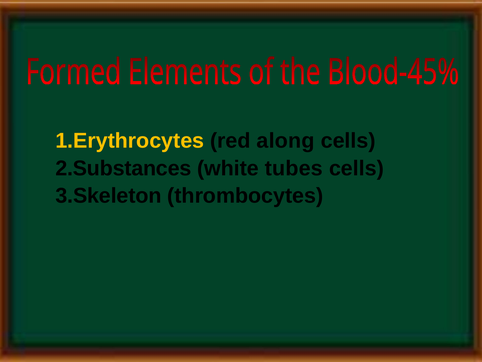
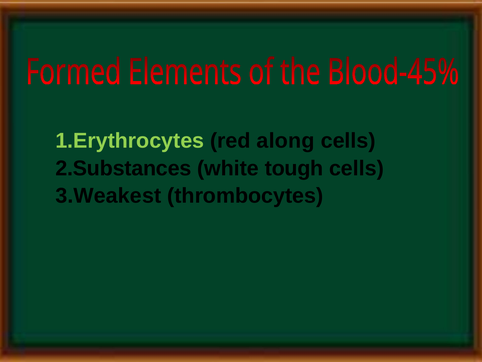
1.Erythrocytes colour: yellow -> light green
tubes: tubes -> tough
3.Skeleton: 3.Skeleton -> 3.Weakest
